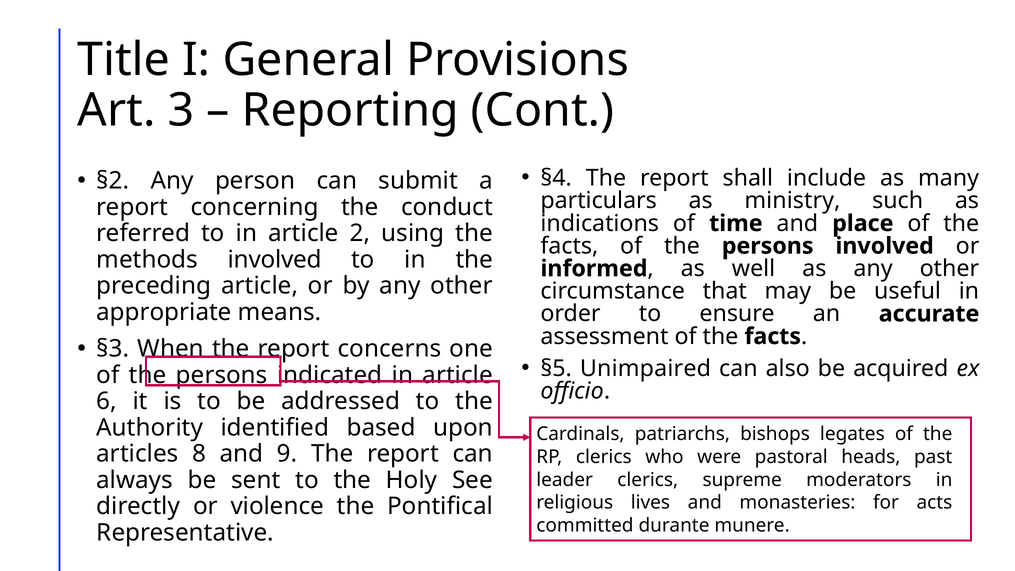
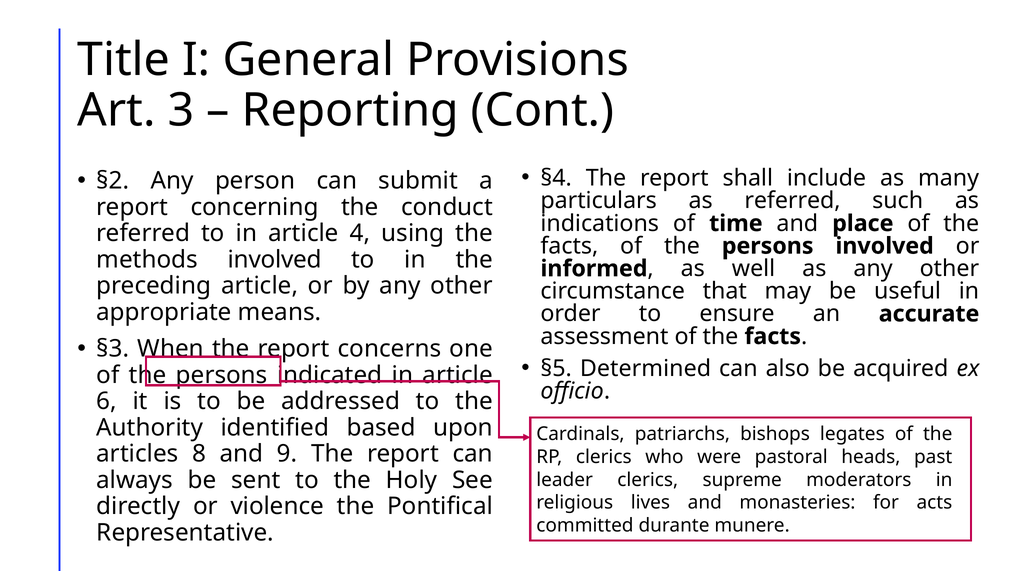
as ministry: ministry -> referred
2: 2 -> 4
Unimpaired: Unimpaired -> Determined
